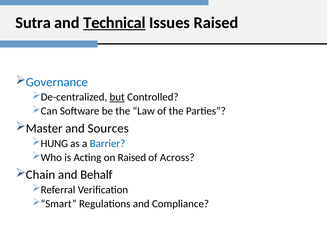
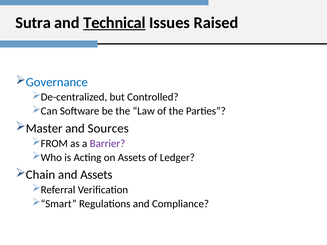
but underline: present -> none
HUNG: HUNG -> FROM
Barrier colour: blue -> purple
on Raised: Raised -> Assets
Across: Across -> Ledger
and Behalf: Behalf -> Assets
